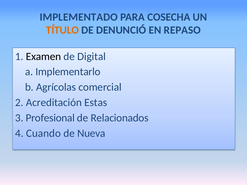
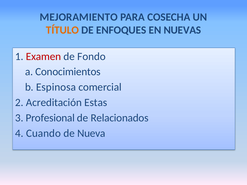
IMPLEMENTADO: IMPLEMENTADO -> MEJORAMIENTO
DENUNCIÓ: DENUNCIÓ -> ENFOQUES
REPASO: REPASO -> NUEVAS
Examen colour: black -> red
Digital: Digital -> Fondo
Implementarlo: Implementarlo -> Conocimientos
Agrícolas: Agrícolas -> Espinosa
